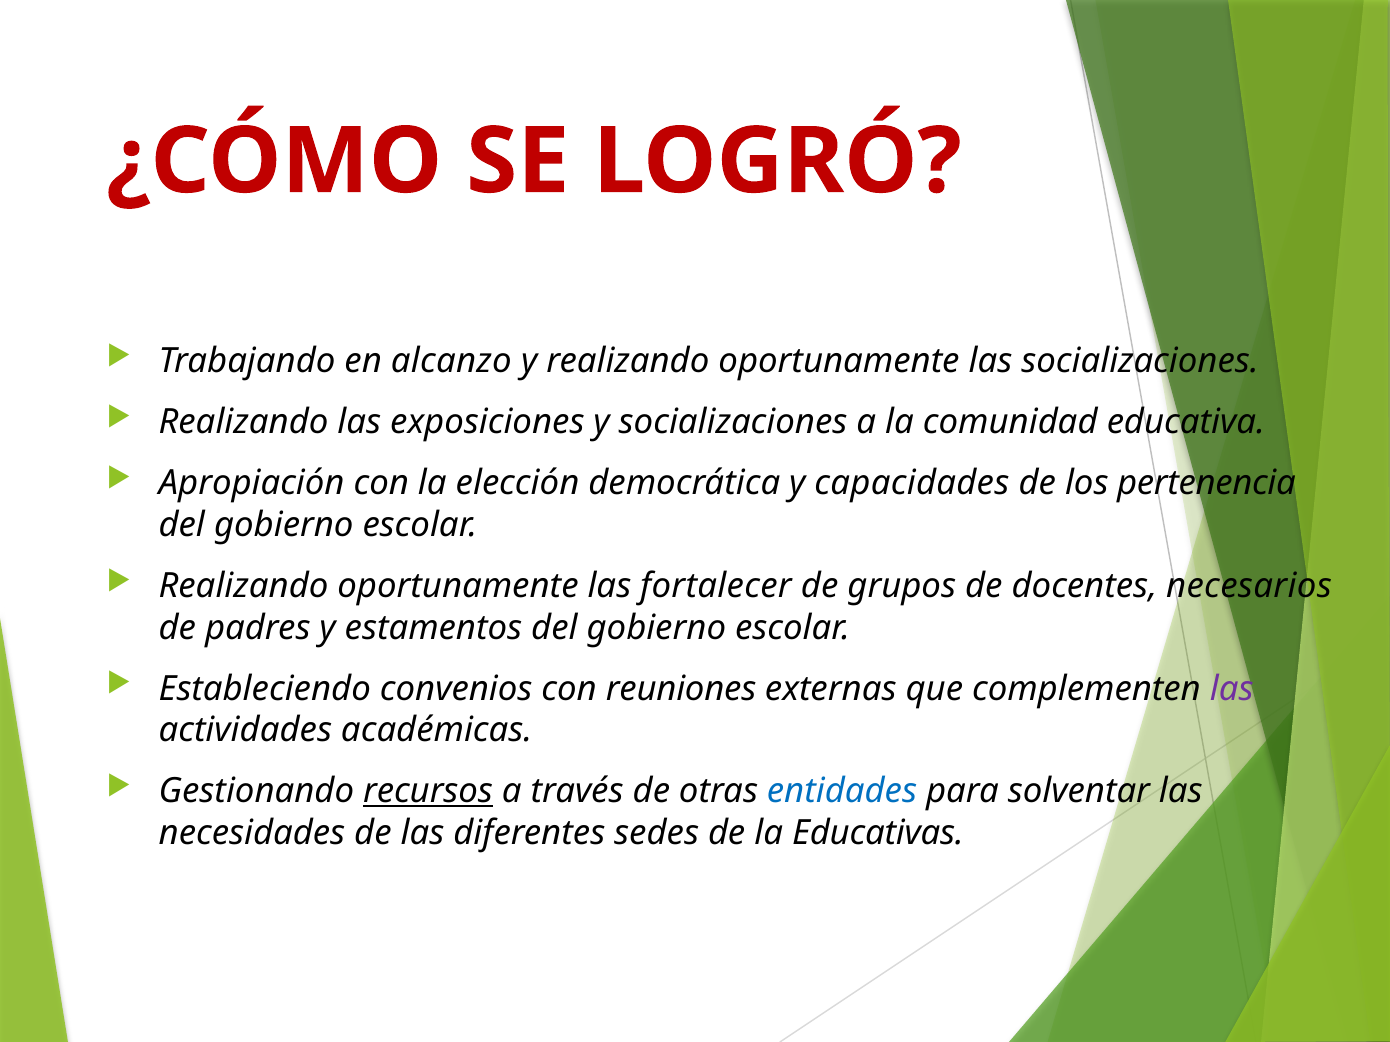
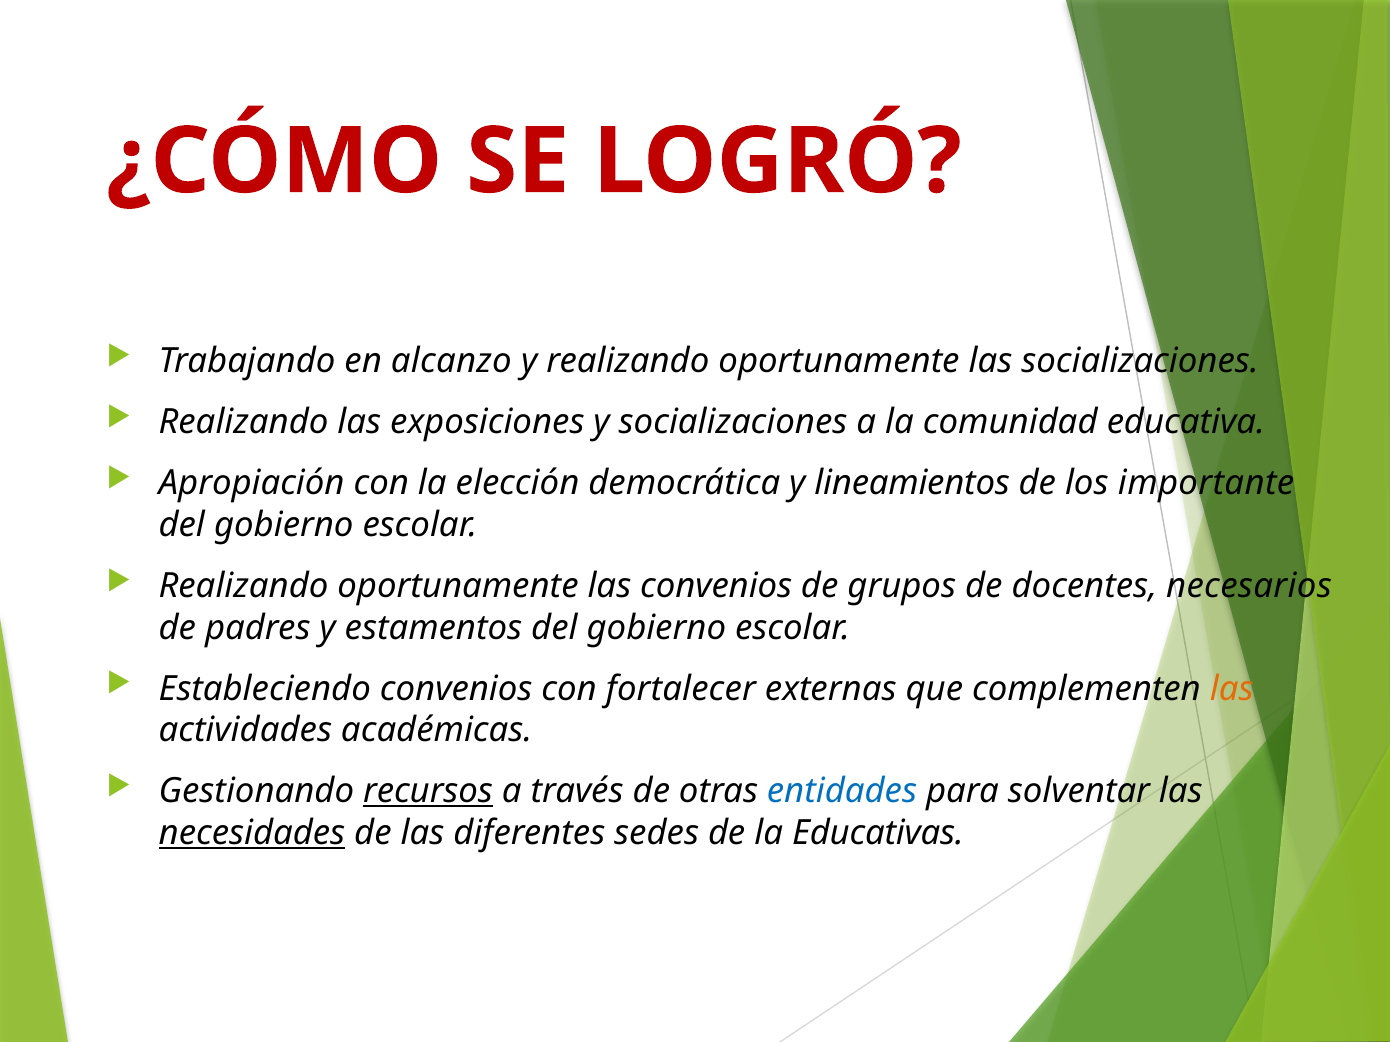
capacidades: capacidades -> lineamientos
pertenencia: pertenencia -> importante
las fortalecer: fortalecer -> convenios
reuniones: reuniones -> fortalecer
las at (1232, 689) colour: purple -> orange
necesidades underline: none -> present
